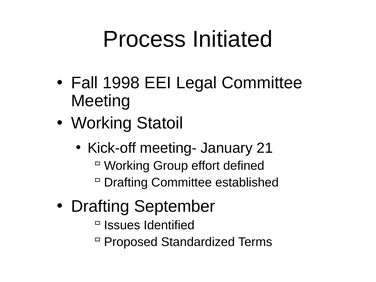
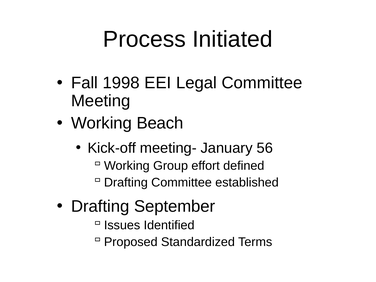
Statoil: Statoil -> Beach
21: 21 -> 56
